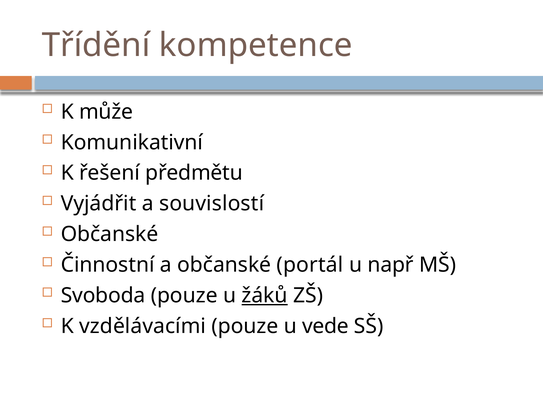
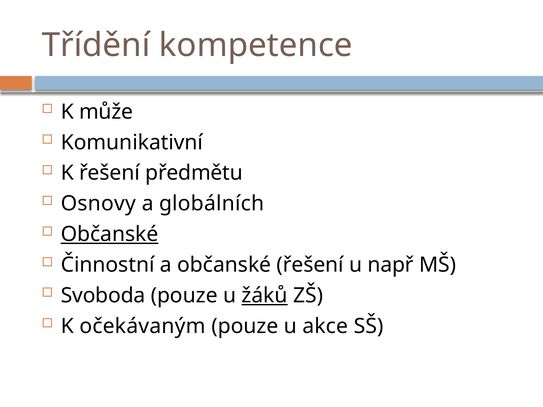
Vyjádřit: Vyjádřit -> Osnovy
souvislostí: souvislostí -> globálních
Občanské at (110, 234) underline: none -> present
občanské portál: portál -> řešení
vzdělávacími: vzdělávacími -> očekávaným
vede: vede -> akce
